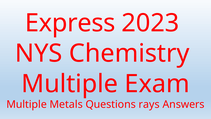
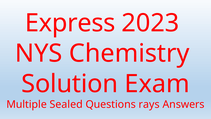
Multiple at (70, 84): Multiple -> Solution
Metals: Metals -> Sealed
